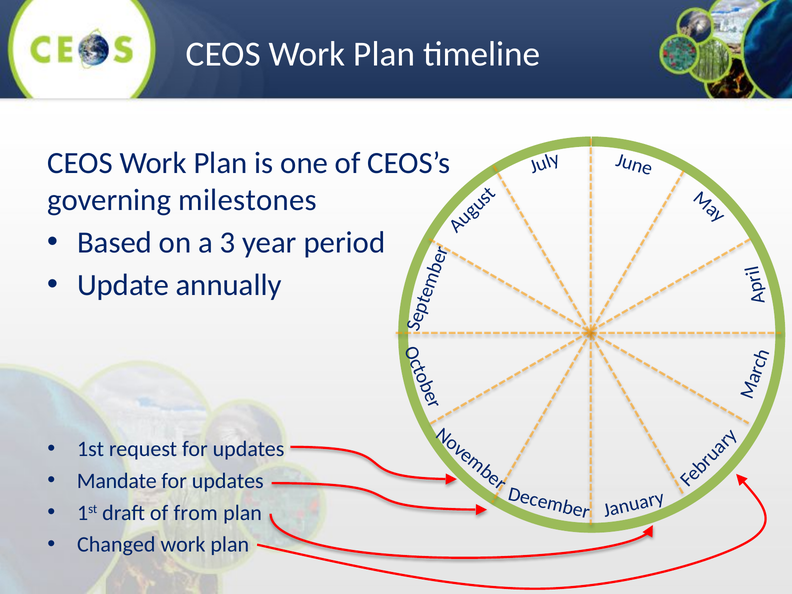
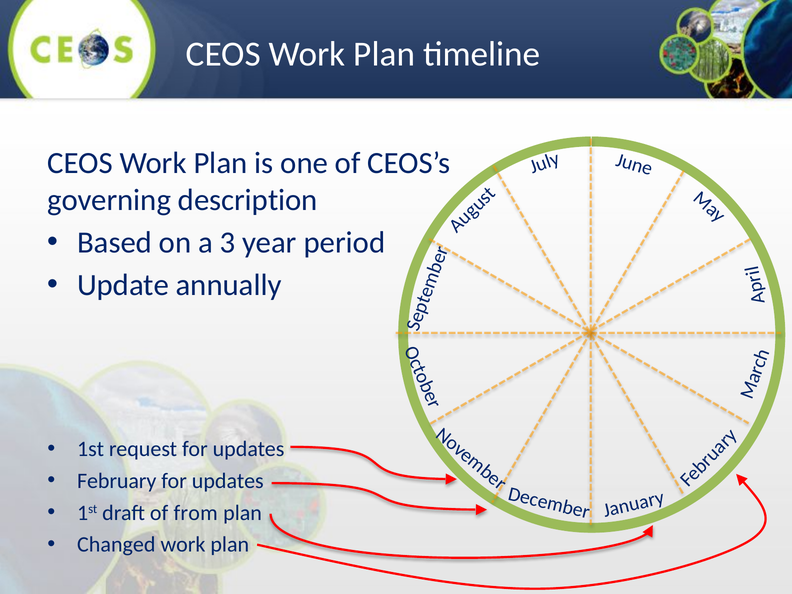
milestones: milestones -> description
Mandate: Mandate -> February
